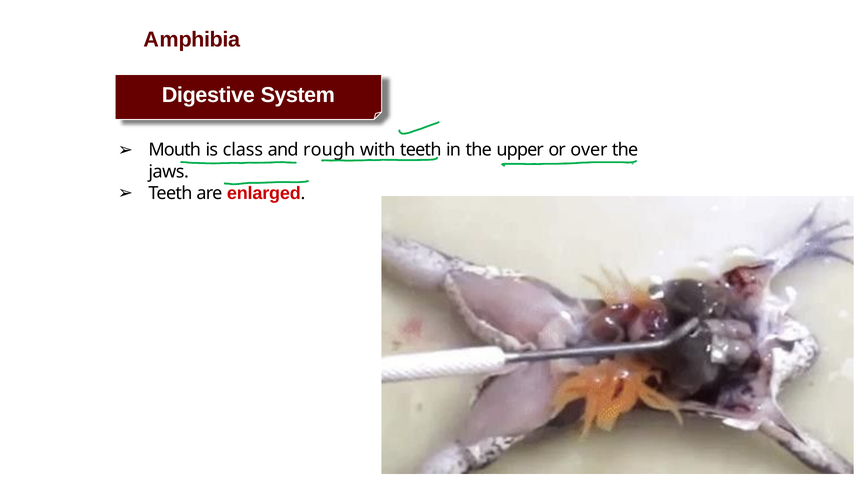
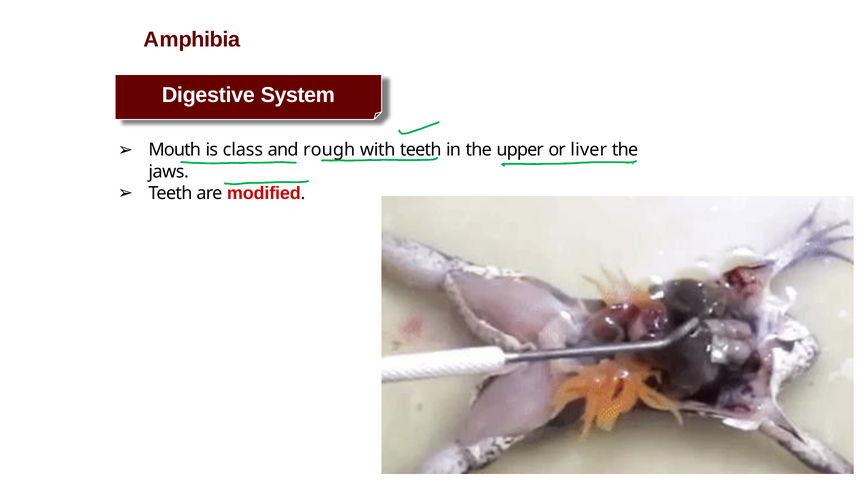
over: over -> liver
enlarged: enlarged -> modified
